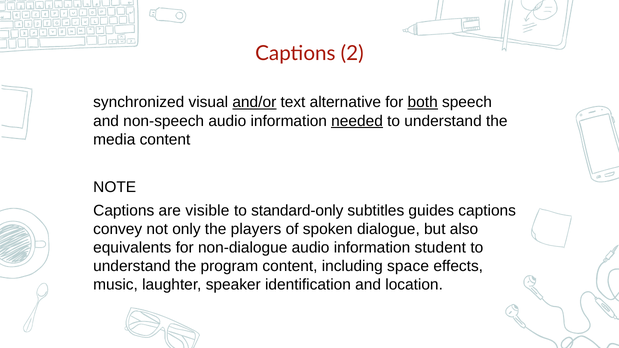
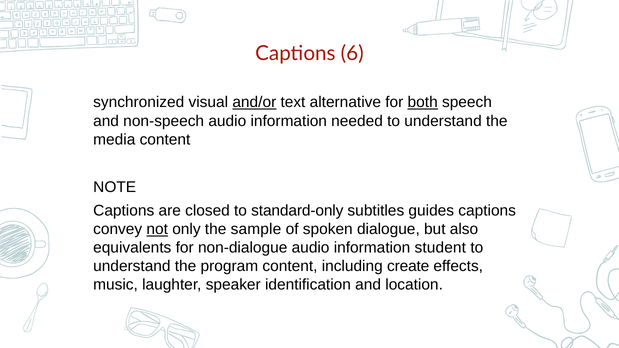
2: 2 -> 6
needed underline: present -> none
visible: visible -> closed
not underline: none -> present
players: players -> sample
space: space -> create
